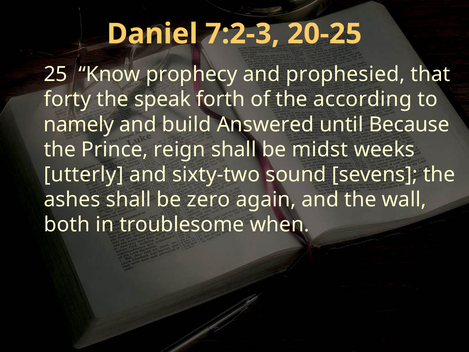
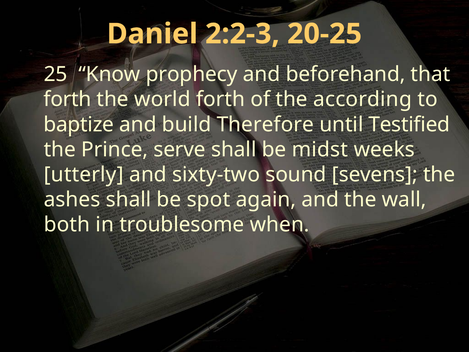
7:2-3: 7:2-3 -> 2:2-3
prophesied: prophesied -> beforehand
forty at (67, 99): forty -> forth
speak: speak -> world
namely: namely -> baptize
Answered: Answered -> Therefore
Because: Because -> Testified
reign: reign -> serve
zero: zero -> spot
